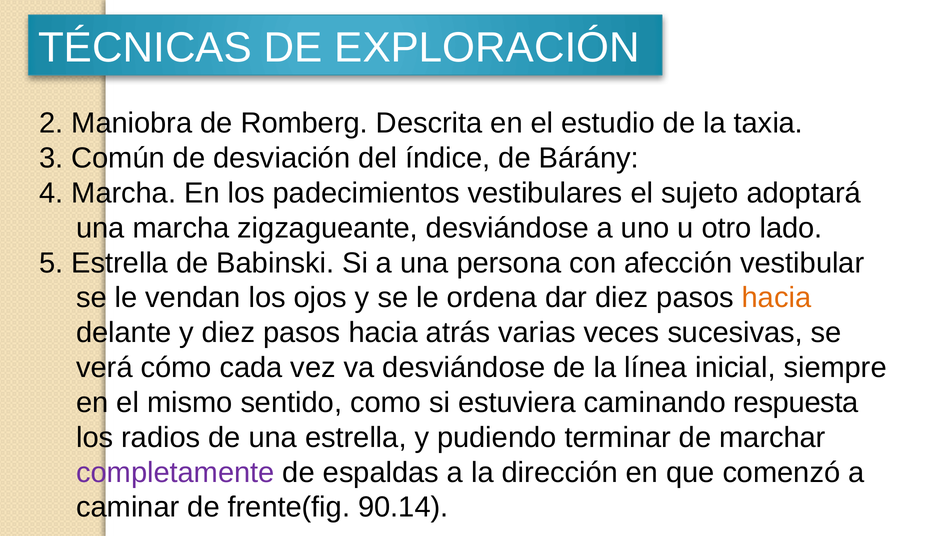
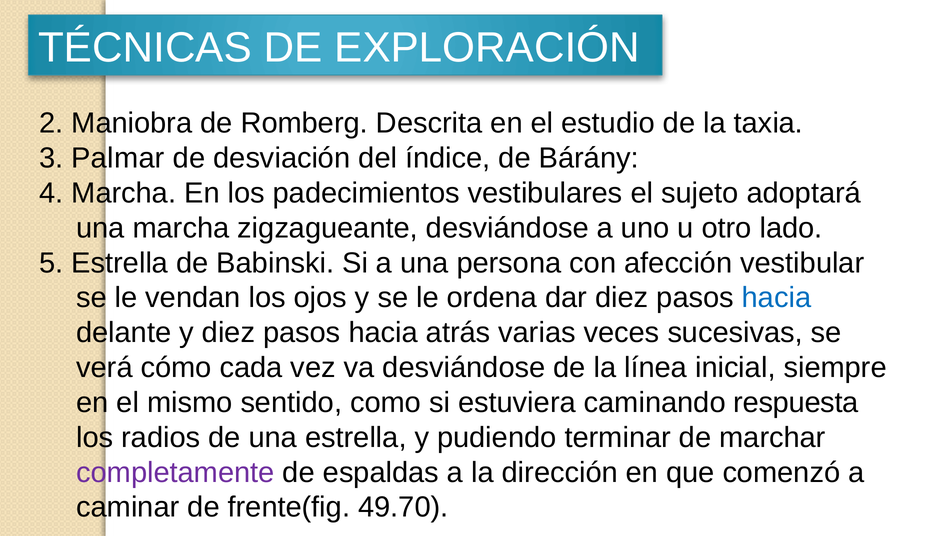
Común: Común -> Palmar
hacia at (777, 298) colour: orange -> blue
90.14: 90.14 -> 49.70
